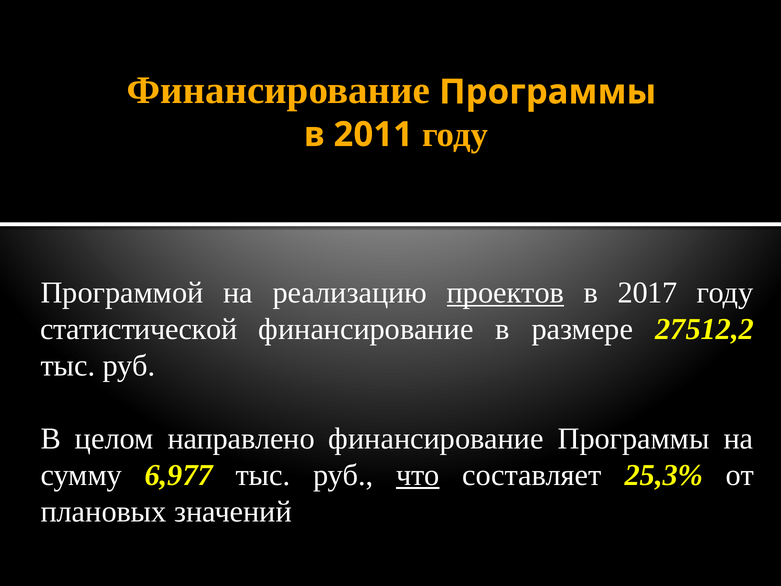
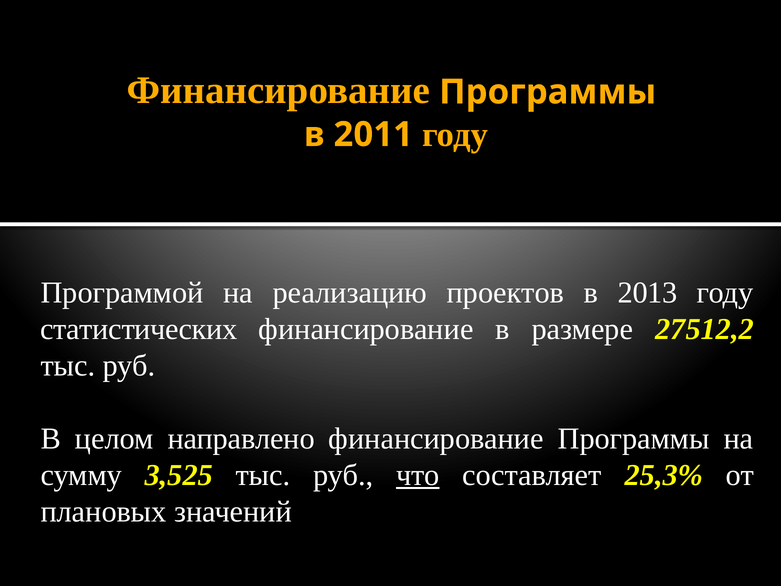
проектов underline: present -> none
2017: 2017 -> 2013
статистической: статистической -> статистических
6,977: 6,977 -> 3,525
